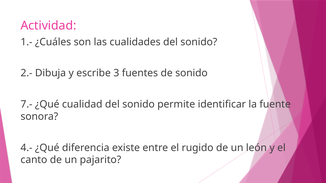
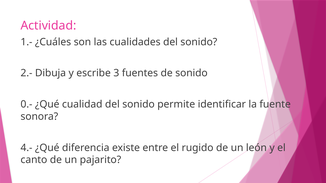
7.-: 7.- -> 0.-
